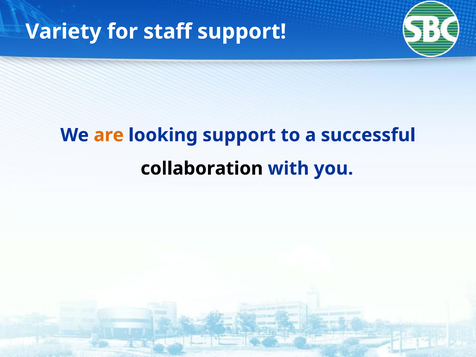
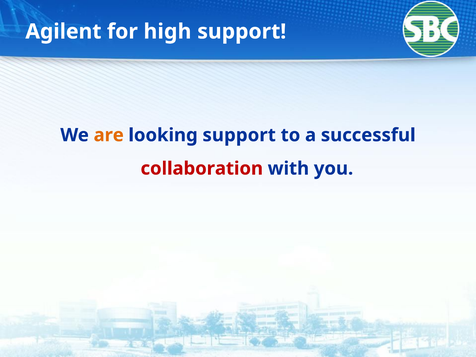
Variety: Variety -> Agilent
staff: staff -> high
collaboration colour: black -> red
